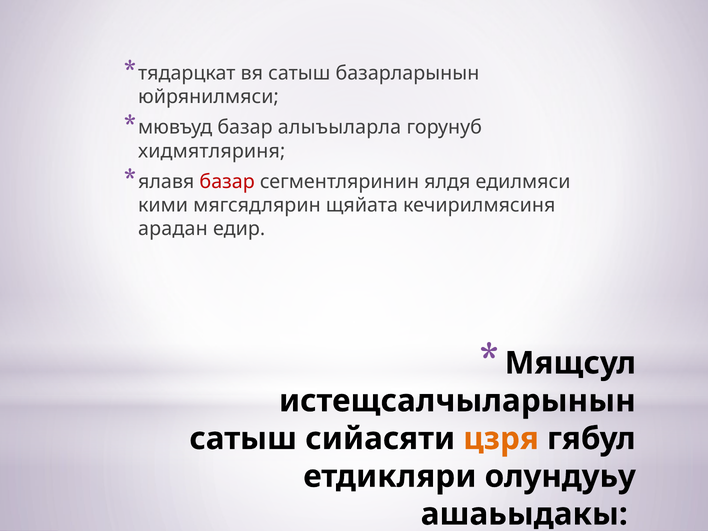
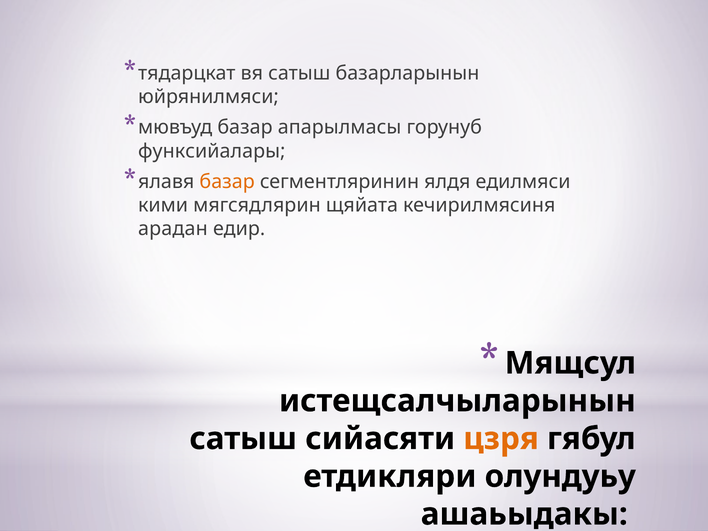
алыъыларла: алыъыларла -> апарылмасы
хидмятляриня: хидмятляриня -> функсийалары
базар at (227, 182) colour: red -> orange
